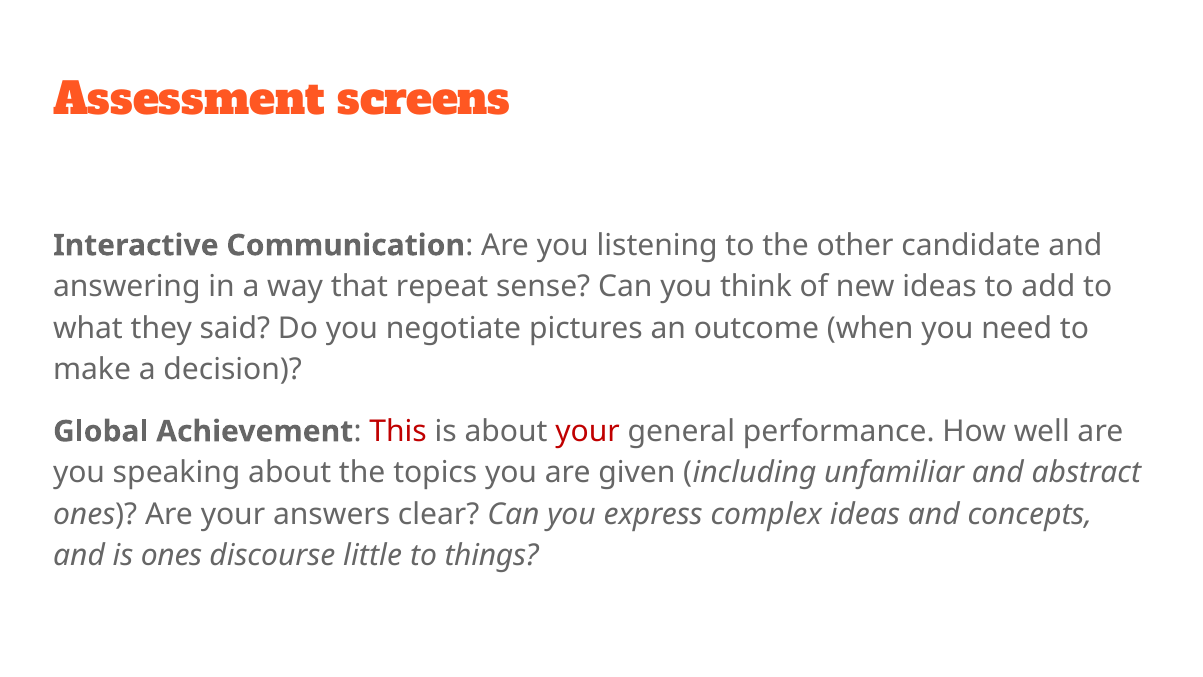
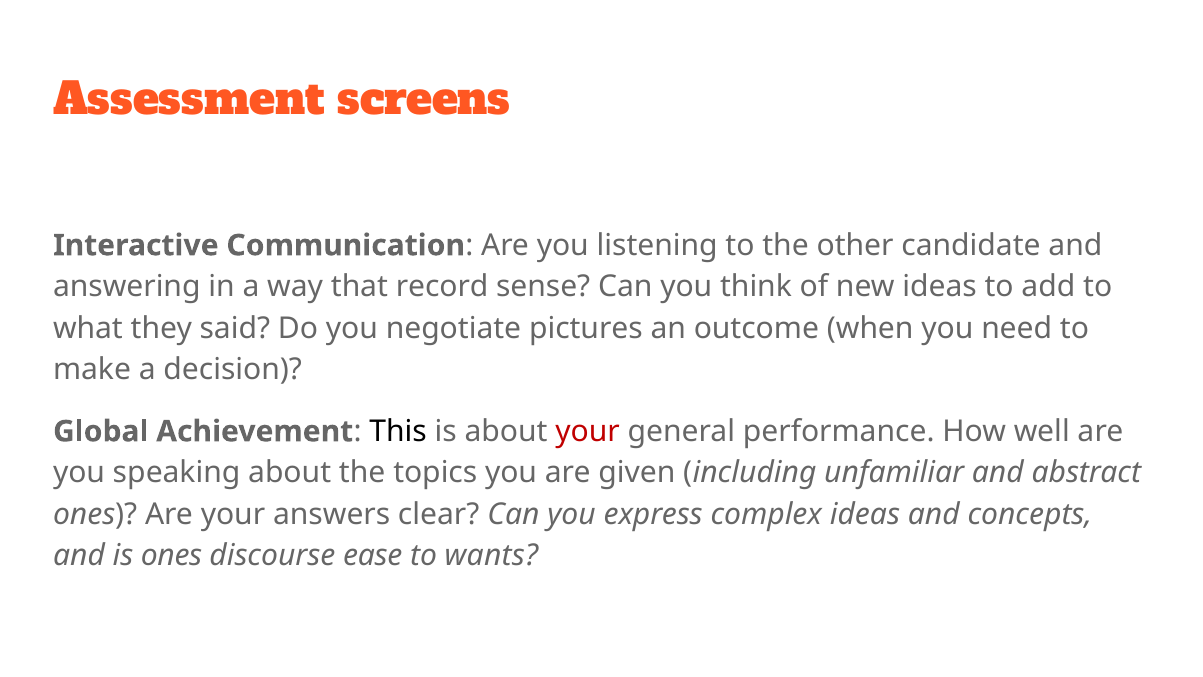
repeat: repeat -> record
This colour: red -> black
little: little -> ease
things: things -> wants
